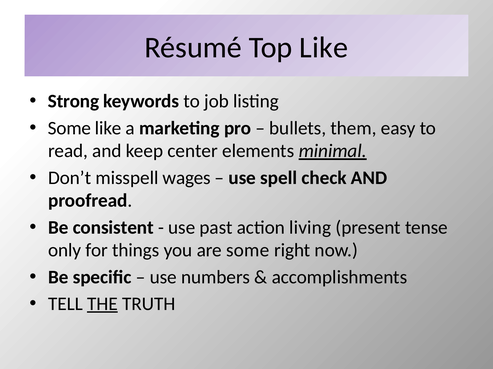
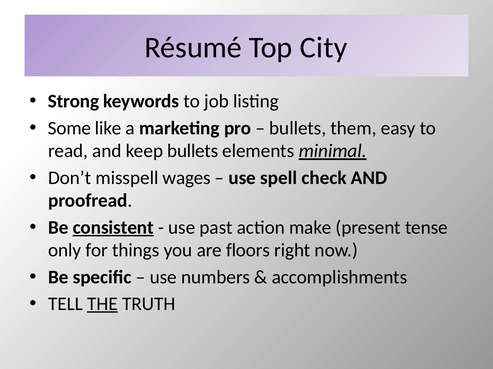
Top Like: Like -> City
keep center: center -> bullets
consistent underline: none -> present
living: living -> make
are some: some -> floors
